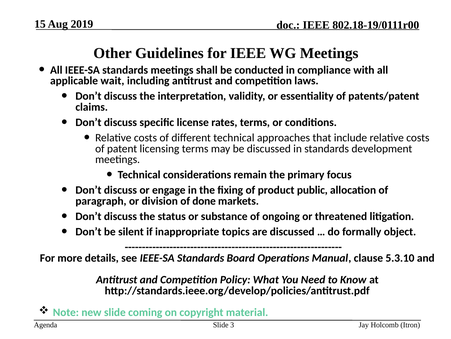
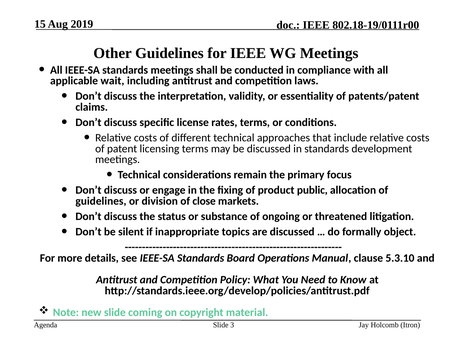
paragraph at (101, 201): paragraph -> guidelines
done: done -> close
